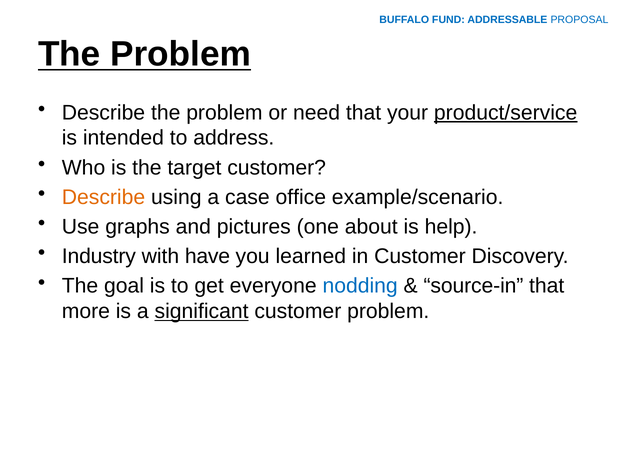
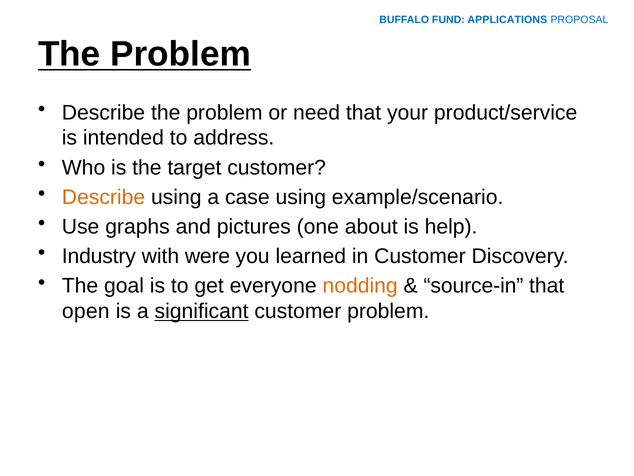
ADDRESSABLE: ADDRESSABLE -> APPLICATIONS
product/service underline: present -> none
case office: office -> using
have: have -> were
nodding colour: blue -> orange
more: more -> open
